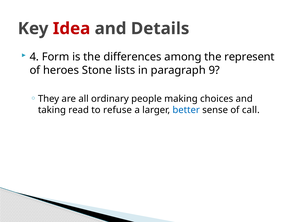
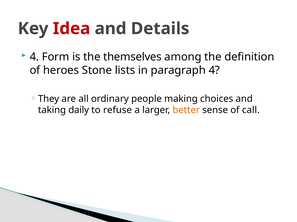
differences: differences -> themselves
represent: represent -> definition
paragraph 9: 9 -> 4
read: read -> daily
better colour: blue -> orange
